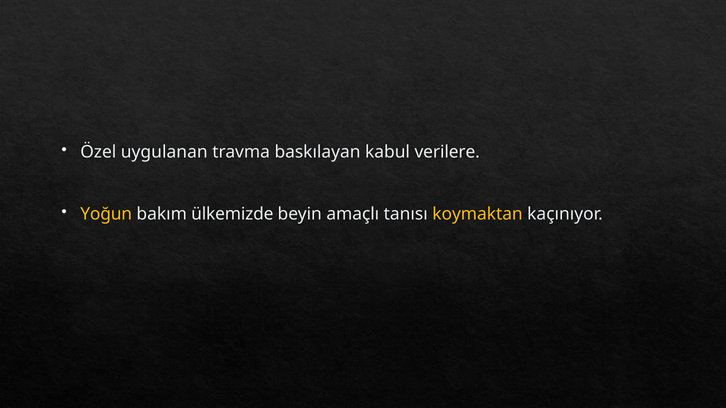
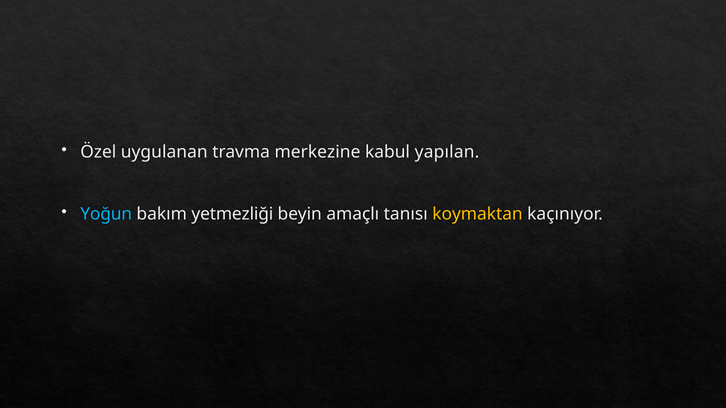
baskılayan: baskılayan -> merkezine
verilere: verilere -> yapılan
Yoğun colour: yellow -> light blue
ülkemizde: ülkemizde -> yetmezliği
